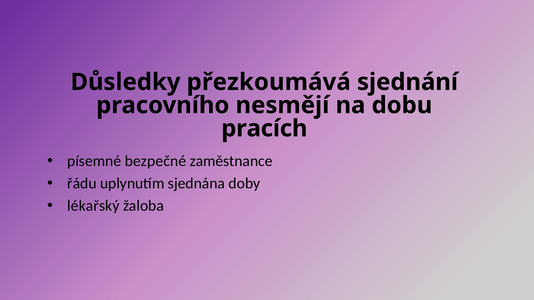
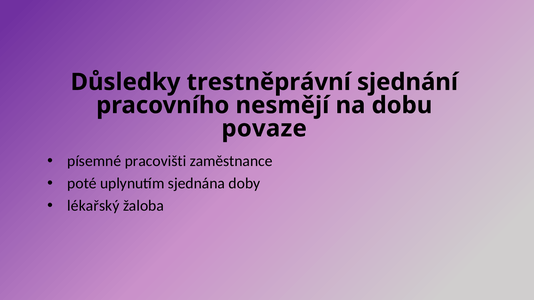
přezkoumává: přezkoumává -> trestněprávní
pracích: pracích -> povaze
bezpečné: bezpečné -> pracovišti
řádu: řádu -> poté
